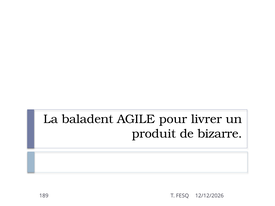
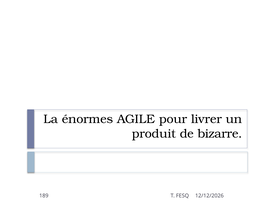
baladent: baladent -> énormes
